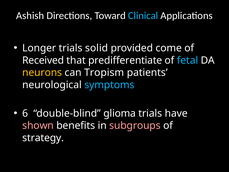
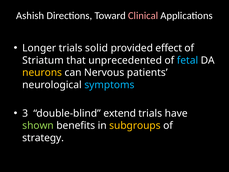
Clinical colour: light blue -> pink
come: come -> effect
Received: Received -> Striatum
predifferentiate: predifferentiate -> unprecedented
Tropism: Tropism -> Nervous
6: 6 -> 3
glioma: glioma -> extend
shown colour: pink -> light green
subgroups colour: pink -> yellow
